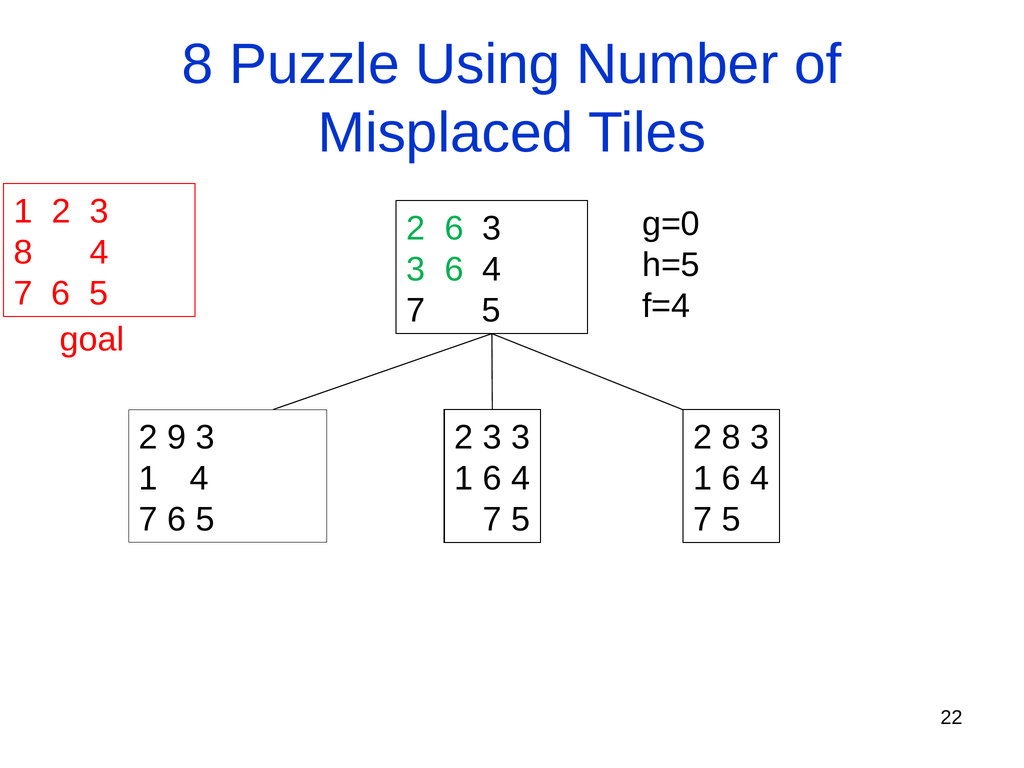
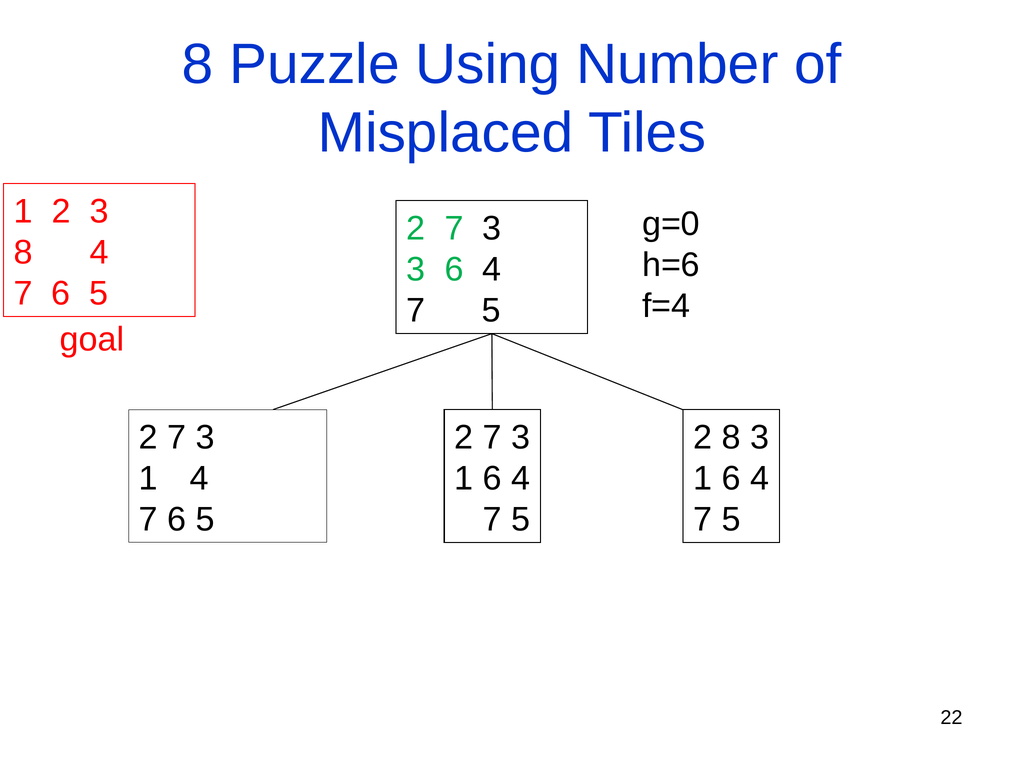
6 at (454, 229): 6 -> 7
h=5: h=5 -> h=6
9 at (177, 437): 9 -> 7
3 at (492, 437): 3 -> 7
